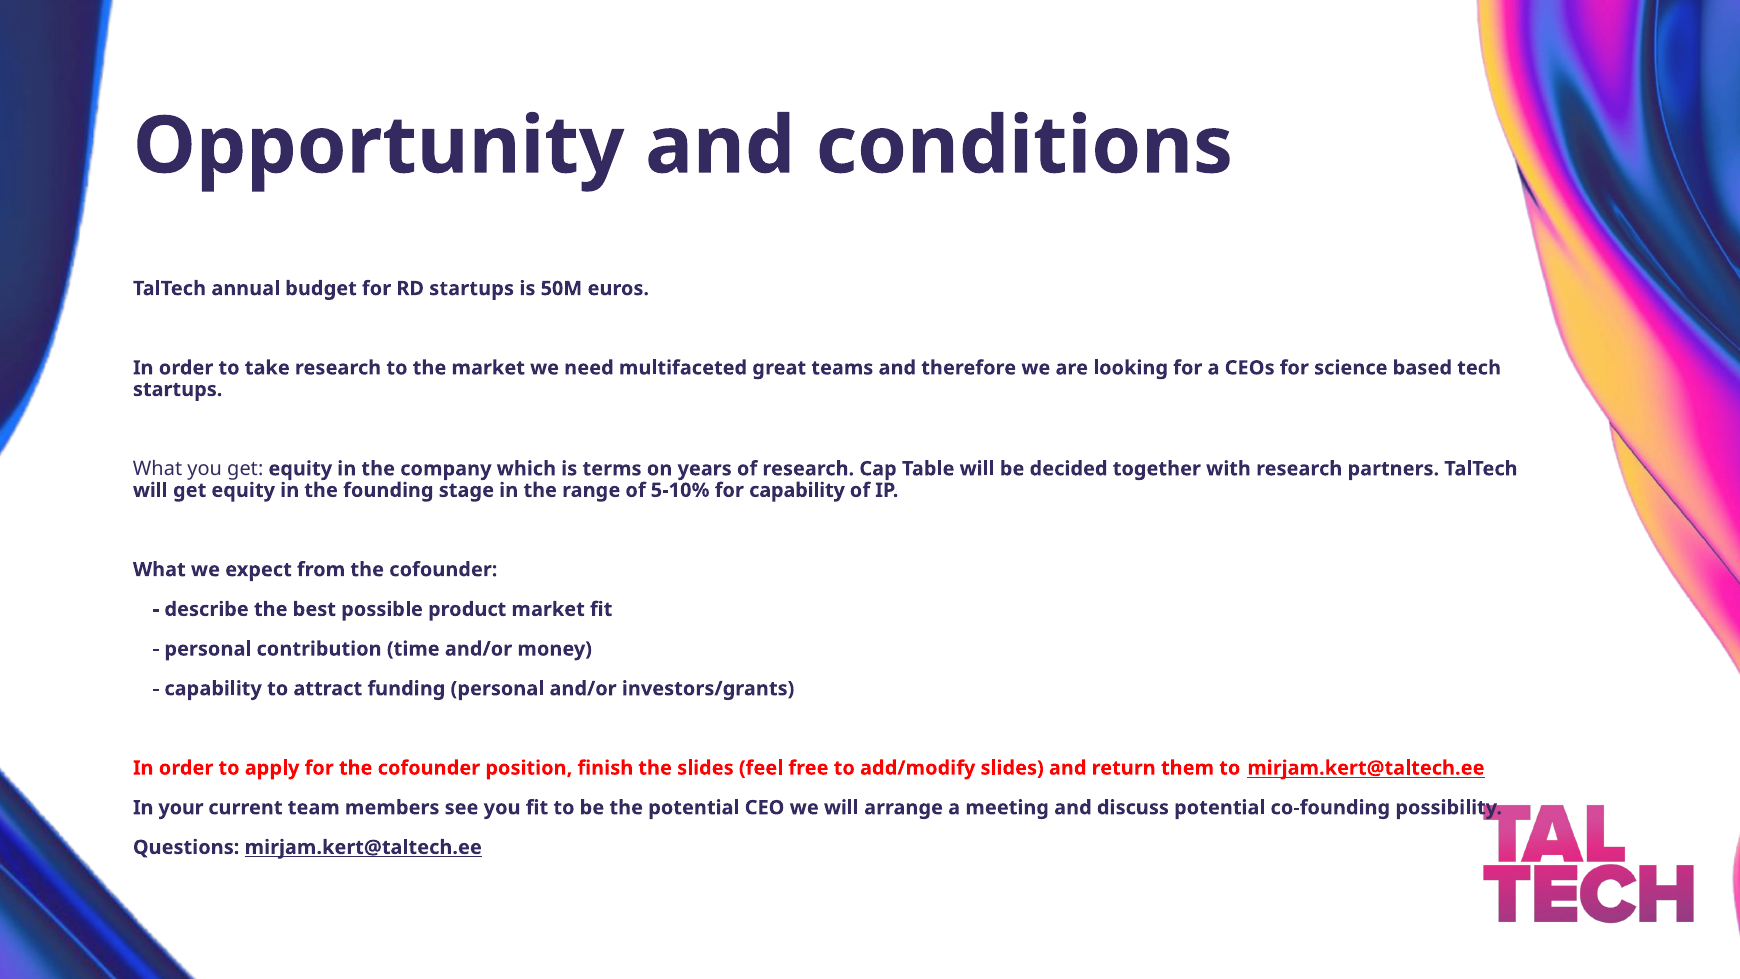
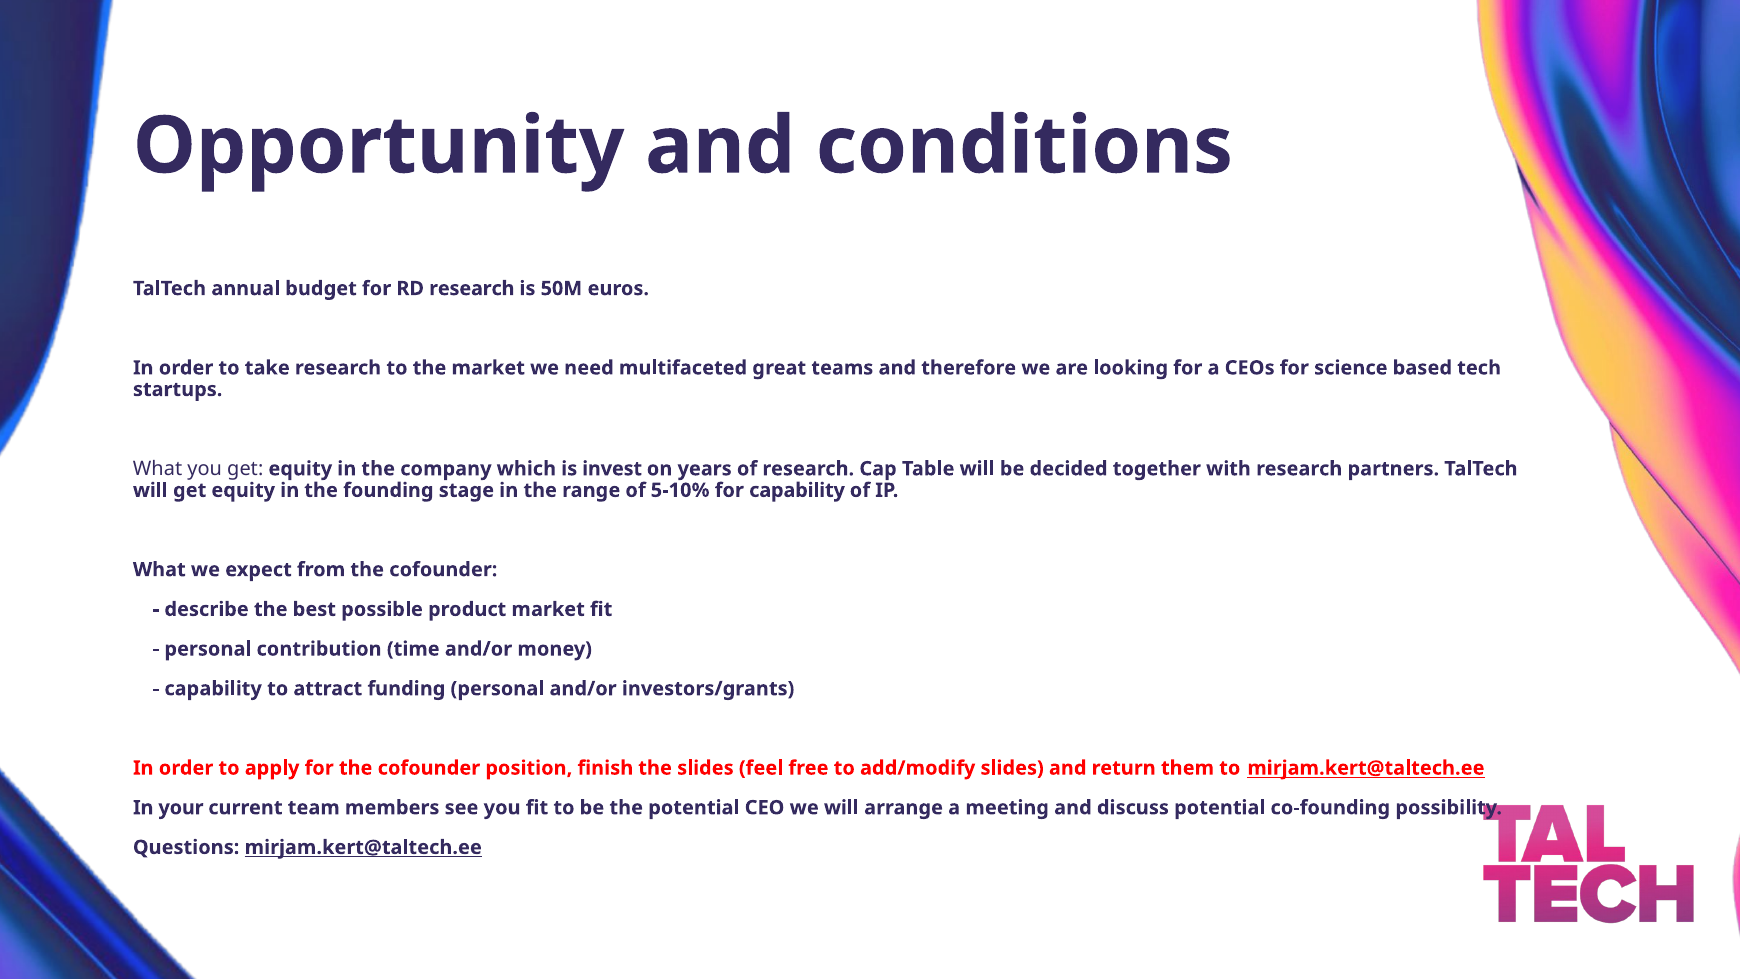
RD startups: startups -> research
terms: terms -> invest
